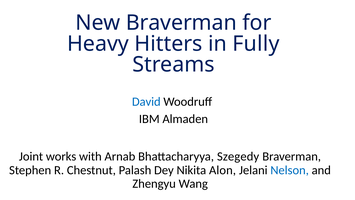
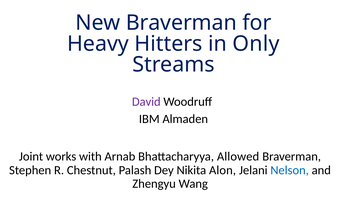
Fully: Fully -> Only
David colour: blue -> purple
Szegedy: Szegedy -> Allowed
